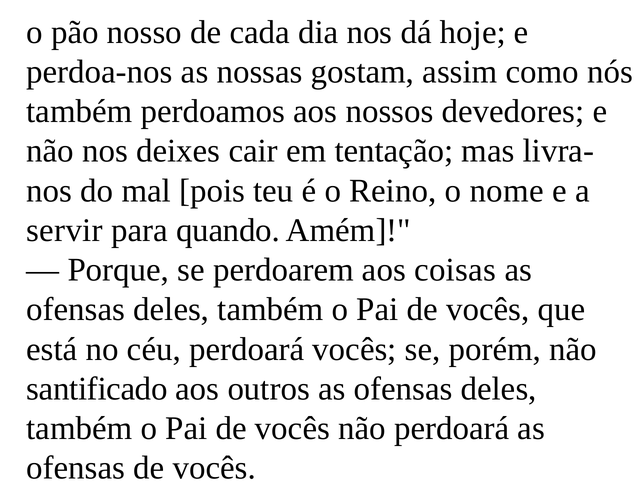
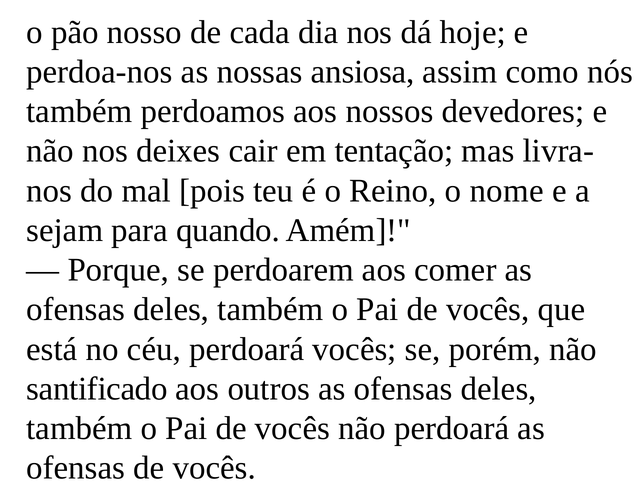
gostam: gostam -> ansiosa
servir: servir -> sejam
coisas: coisas -> comer
